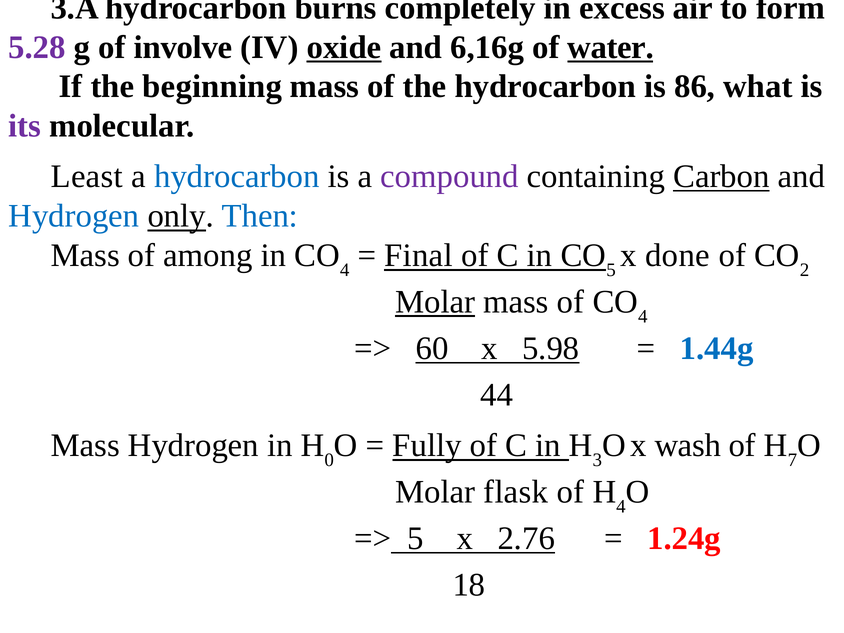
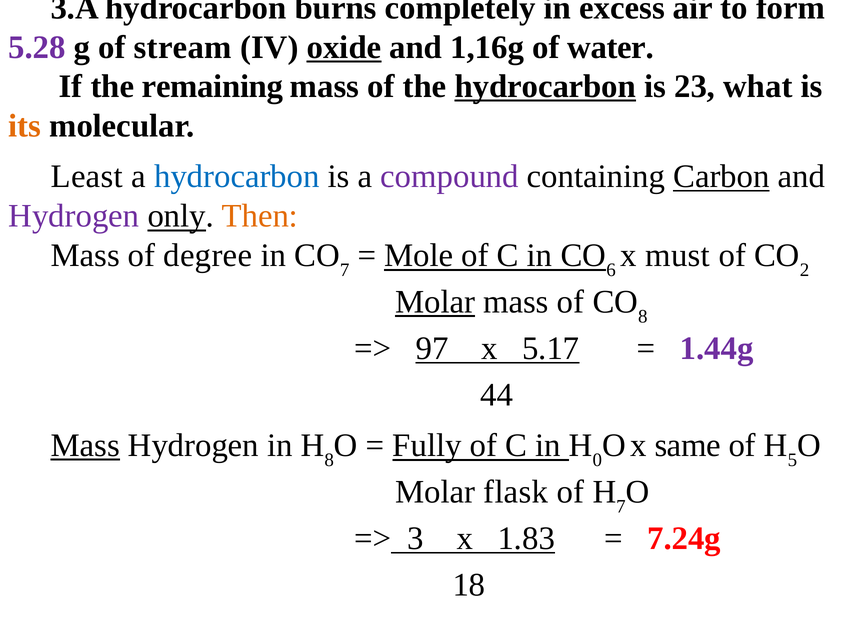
involve: involve -> stream
6,16g: 6,16g -> 1,16g
water underline: present -> none
beginning: beginning -> remaining
hydrocarbon at (545, 87) underline: none -> present
86: 86 -> 23
its colour: purple -> orange
Hydrogen at (74, 216) colour: blue -> purple
Then colour: blue -> orange
among: among -> degree
4 at (345, 270): 4 -> 7
Final: Final -> Mole
5 at (611, 270): 5 -> 6
done: done -> must
4 at (643, 316): 4 -> 8
60: 60 -> 97
5.98: 5.98 -> 5.17
1.44g colour: blue -> purple
Mass at (85, 445) underline: none -> present
0 at (329, 460): 0 -> 8
3: 3 -> 0
wash: wash -> same
7: 7 -> 5
4 at (621, 506): 4 -> 7
5 at (416, 538): 5 -> 3
2.76: 2.76 -> 1.83
1.24g: 1.24g -> 7.24g
